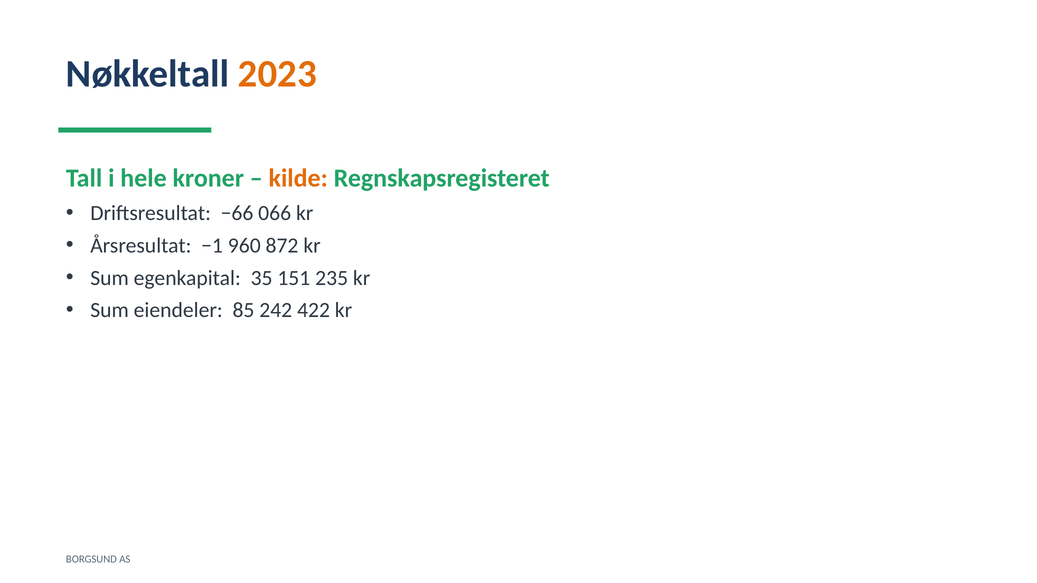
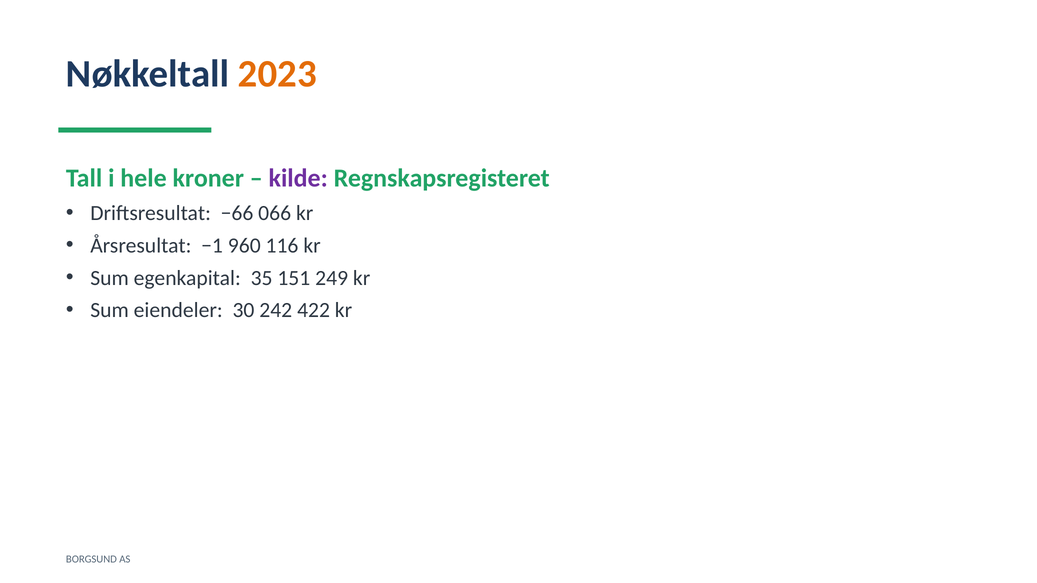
kilde colour: orange -> purple
872: 872 -> 116
235: 235 -> 249
85: 85 -> 30
